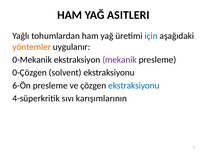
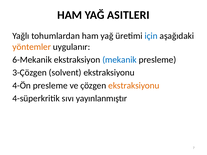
0-Mekanik: 0-Mekanik -> 6-Mekanik
mekanik colour: purple -> blue
0-Çözgen: 0-Çözgen -> 3-Çözgen
6-Ön: 6-Ön -> 4-Ön
ekstraksiyonu at (134, 86) colour: blue -> orange
karışımlarının: karışımlarının -> yayınlanmıştır
